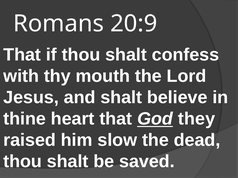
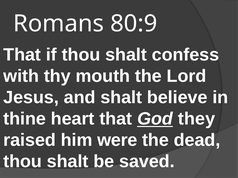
20:9: 20:9 -> 80:9
slow: slow -> were
